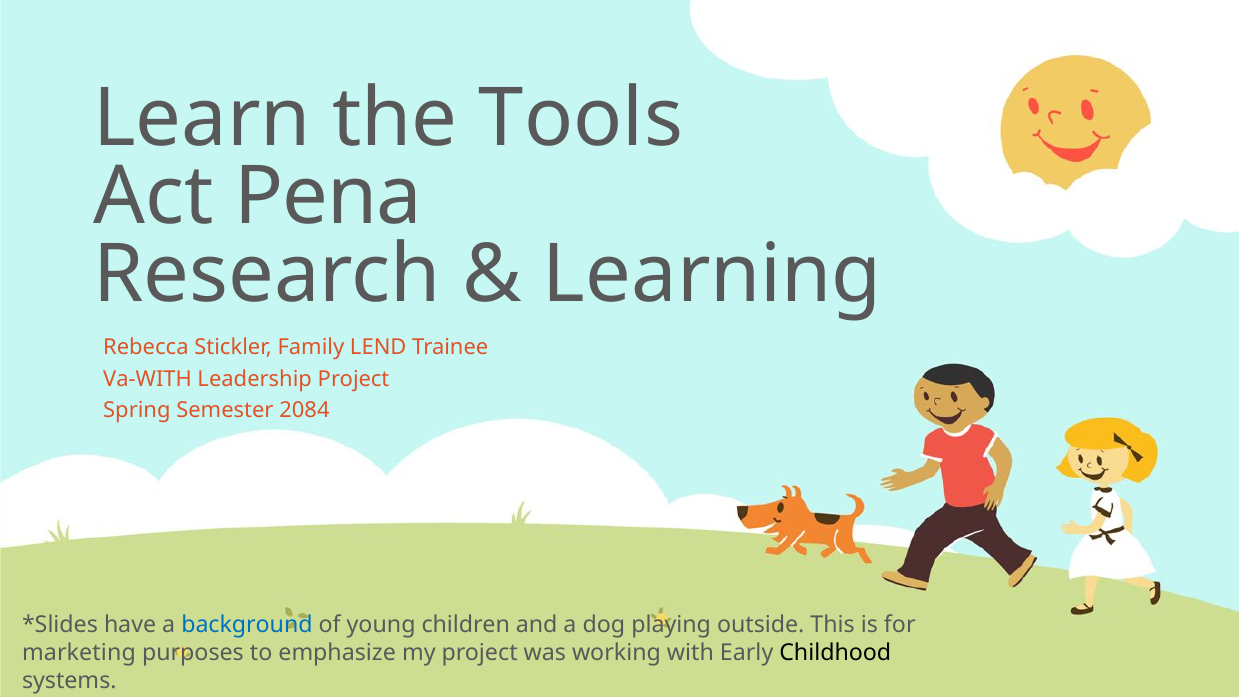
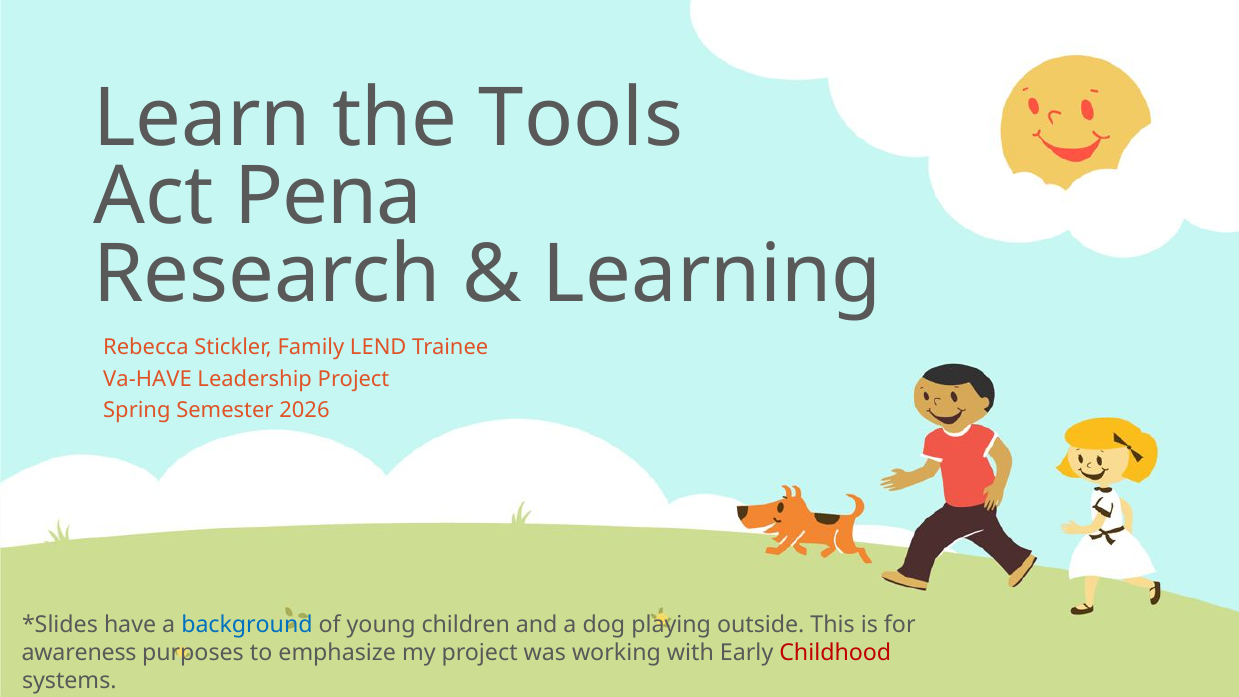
Va-WITH: Va-WITH -> Va-HAVE
2084: 2084 -> 2026
marketing: marketing -> awareness
Childhood colour: black -> red
